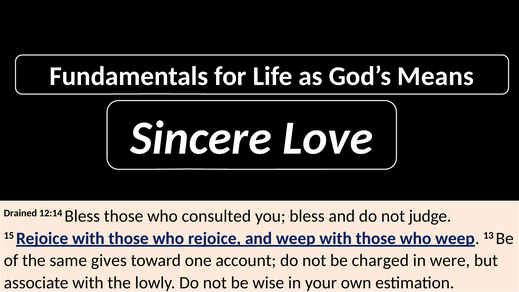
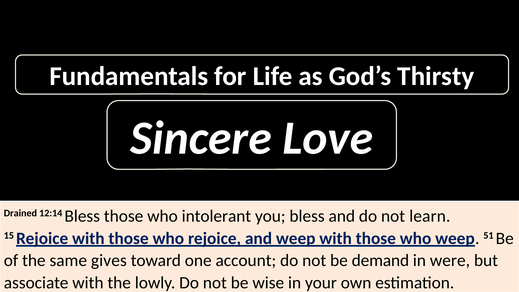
Means: Means -> Thirsty
consulted: consulted -> intolerant
judge: judge -> learn
13: 13 -> 51
charged: charged -> demand
